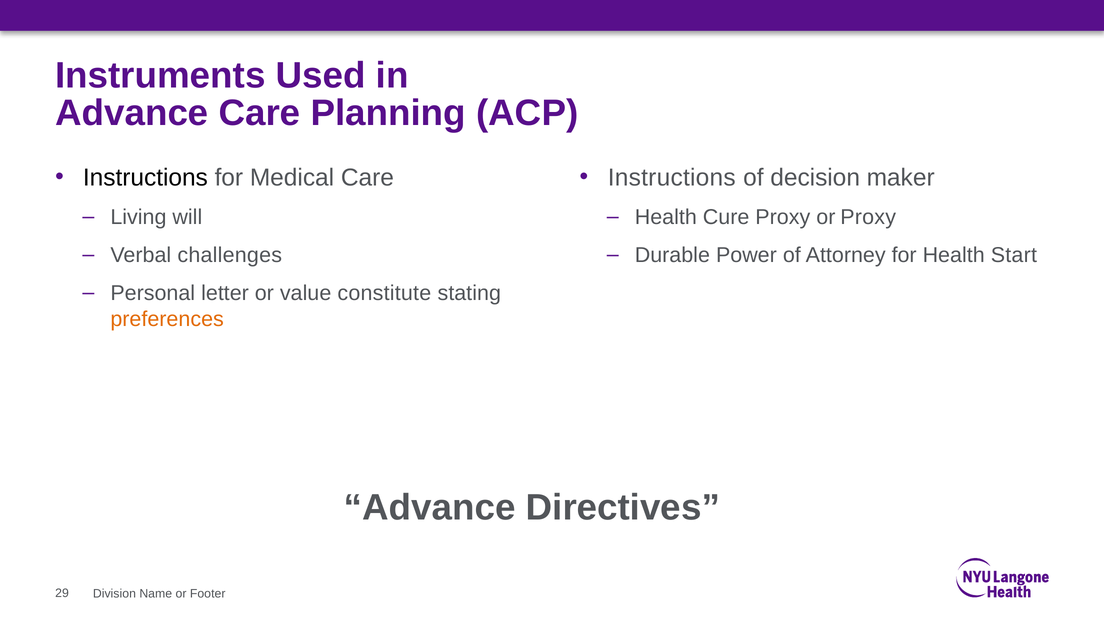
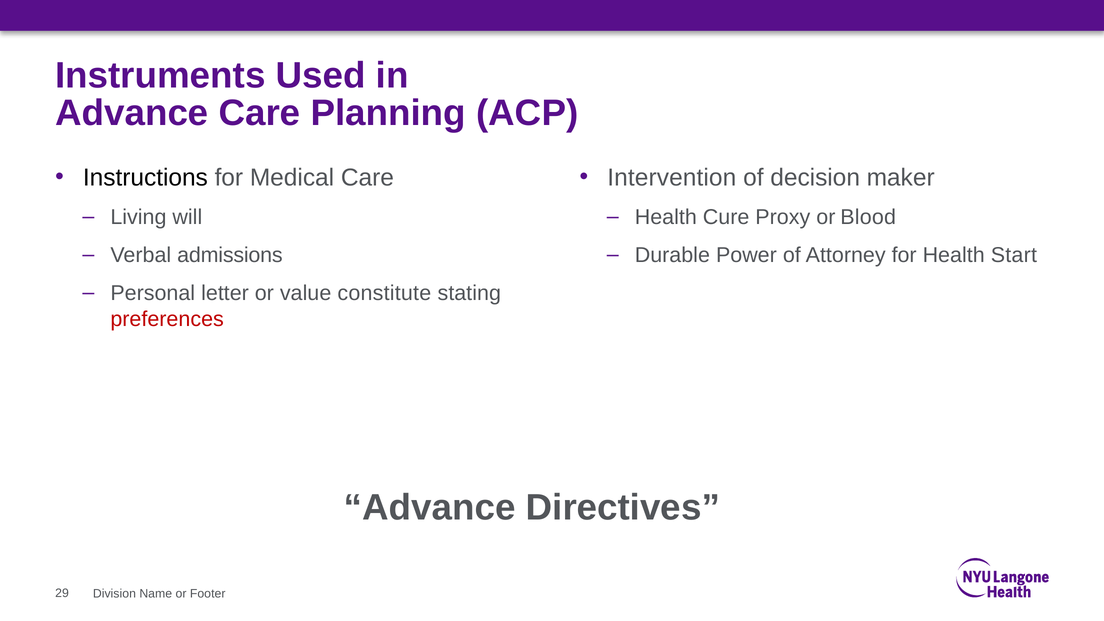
Instructions at (672, 178): Instructions -> Intervention
or Proxy: Proxy -> Blood
challenges: challenges -> admissions
preferences colour: orange -> red
